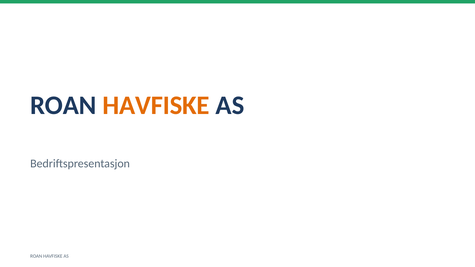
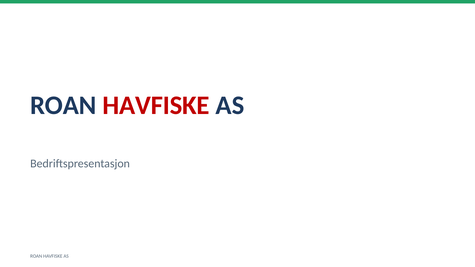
HAVFISKE at (156, 105) colour: orange -> red
